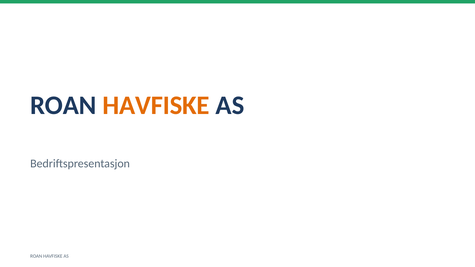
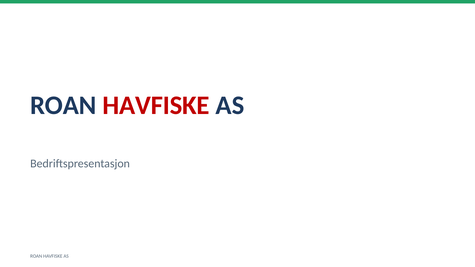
HAVFISKE at (156, 105) colour: orange -> red
